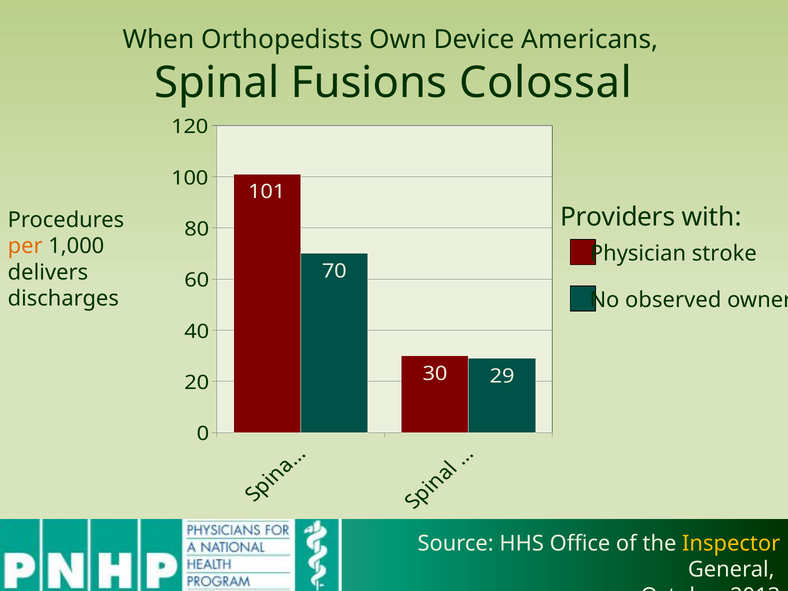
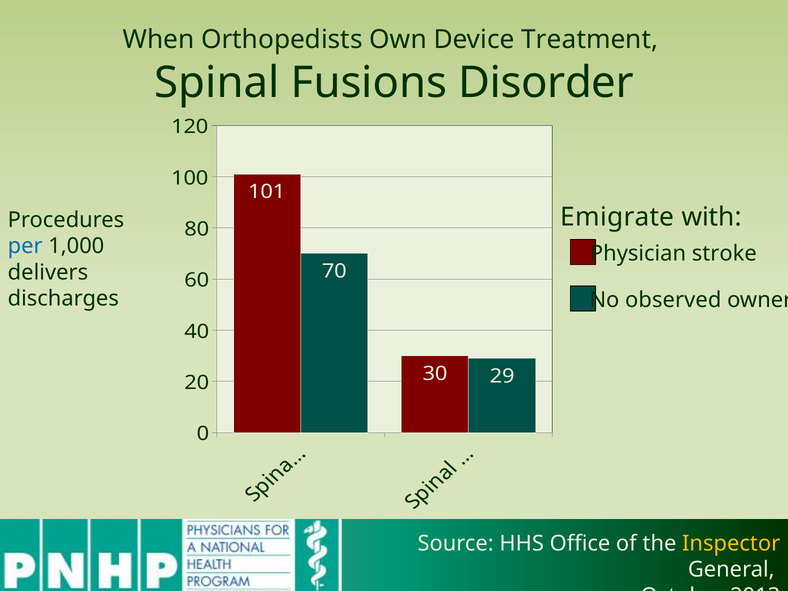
Americans: Americans -> Treatment
Colossal: Colossal -> Disorder
Providers: Providers -> Emigrate
per colour: orange -> blue
